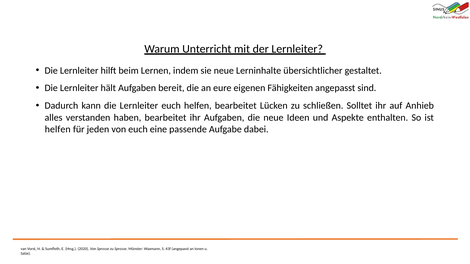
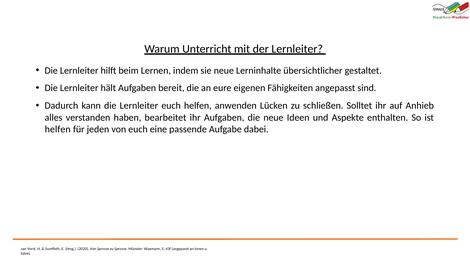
helfen bearbeitet: bearbeitet -> anwenden
